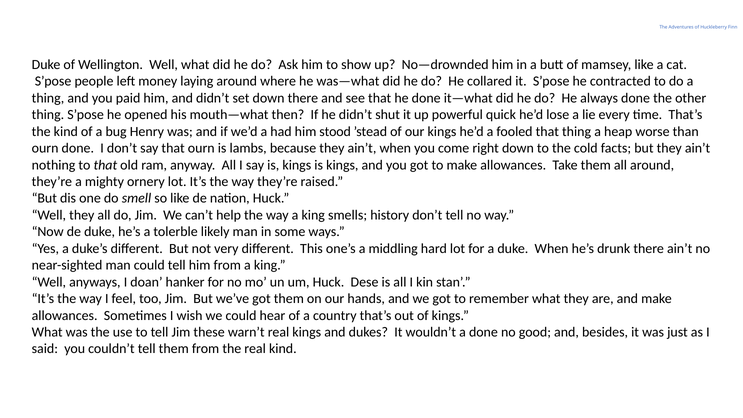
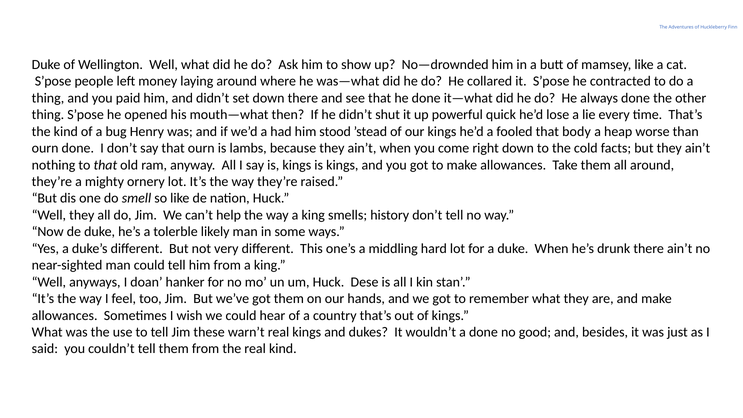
that thing: thing -> body
